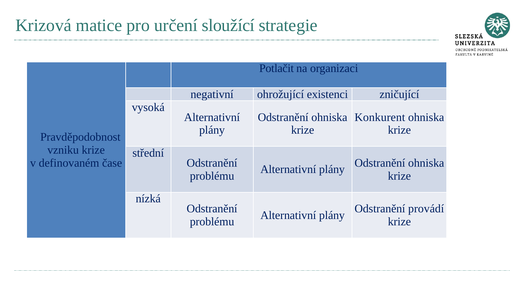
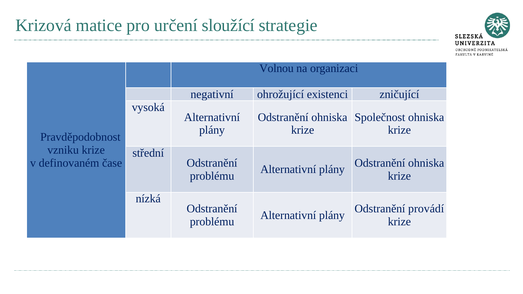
Potlačit: Potlačit -> Volnou
Konkurent: Konkurent -> Společnost
